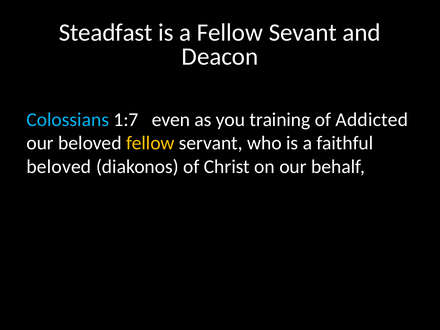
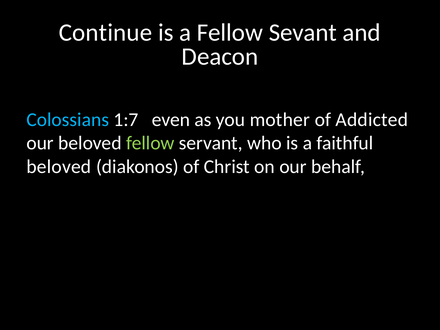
Steadfast: Steadfast -> Continue
training: training -> mother
fellow at (150, 143) colour: yellow -> light green
